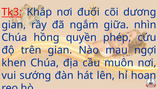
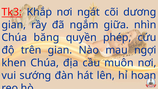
đuối: đuối -> ngát
hồng: hồng -> băng
